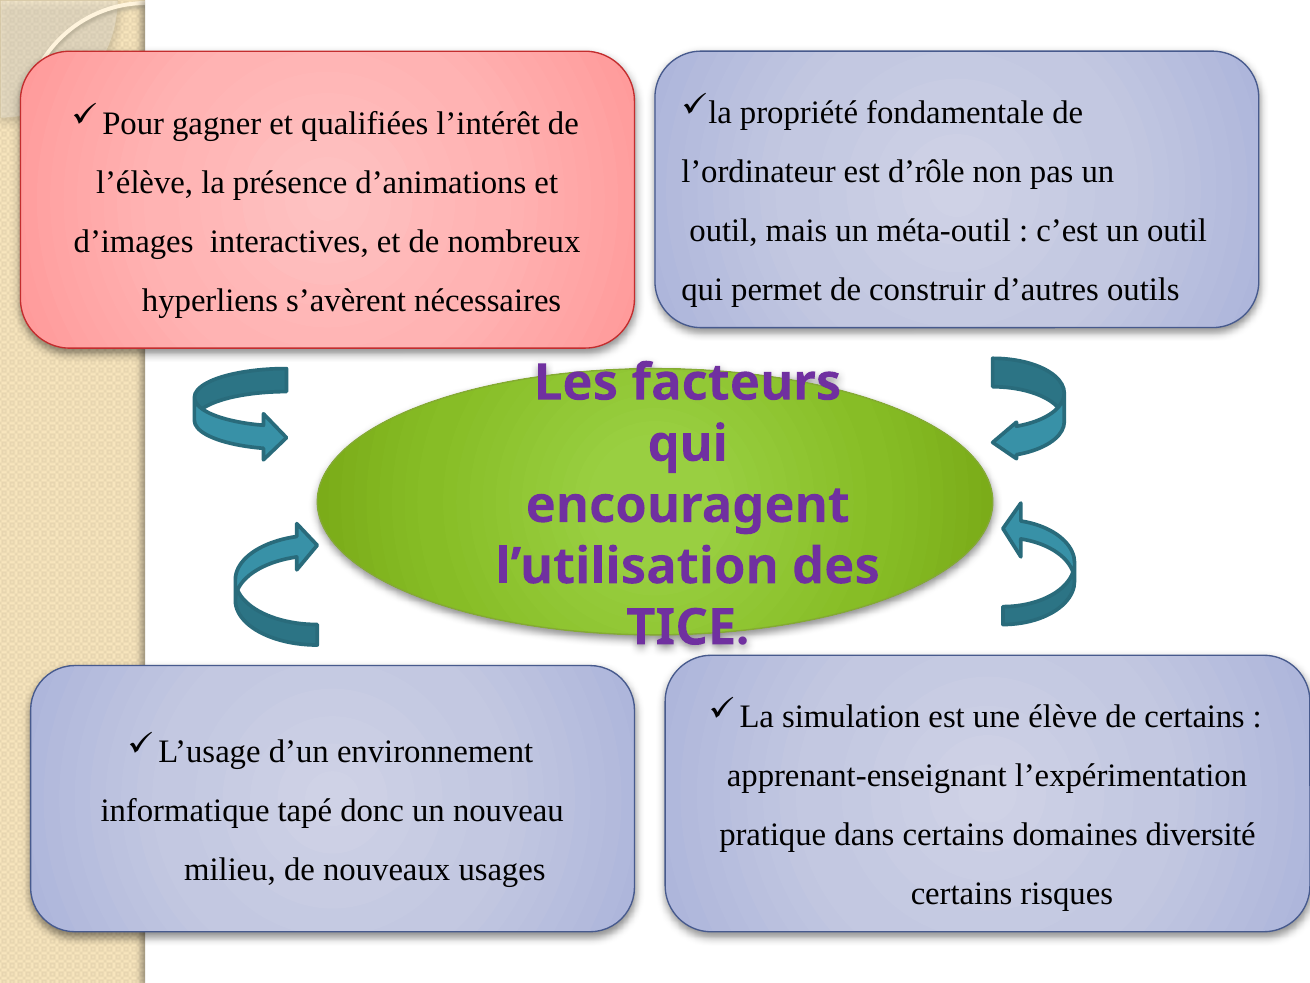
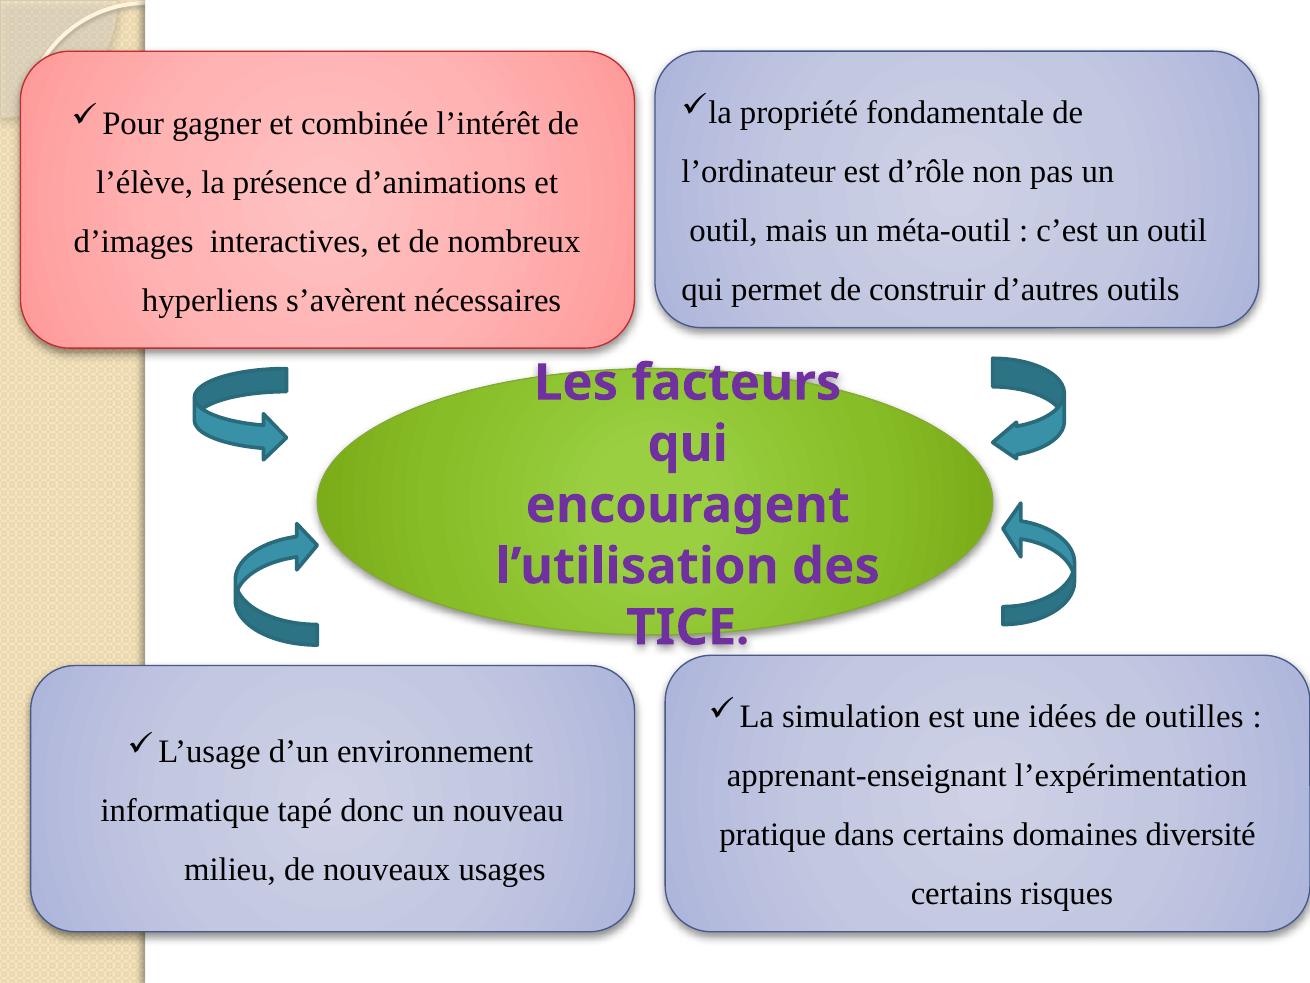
qualifiées: qualifiées -> combinée
élève: élève -> idées
de certains: certains -> outilles
